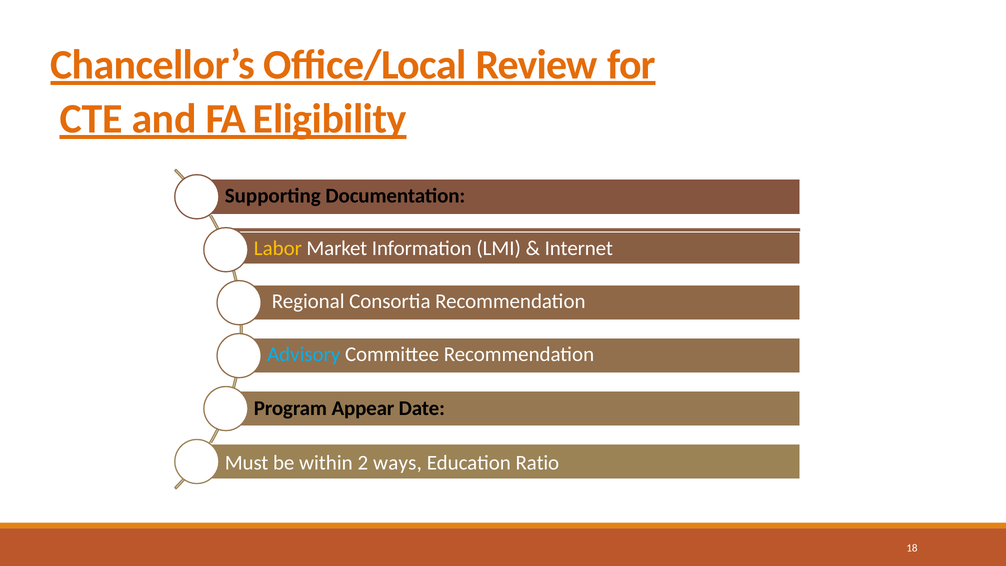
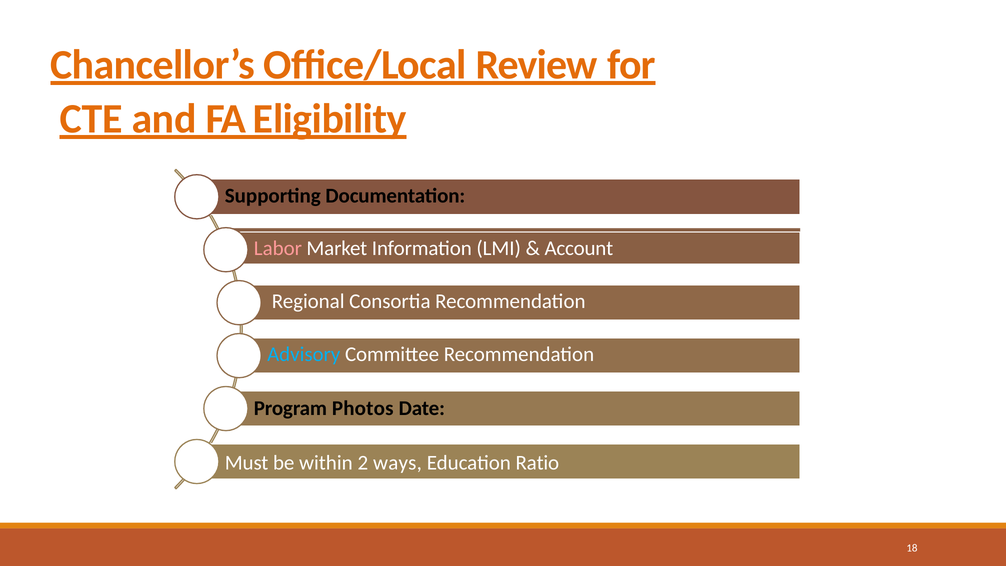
Labor colour: yellow -> pink
Internet: Internet -> Account
Appear: Appear -> Photos
